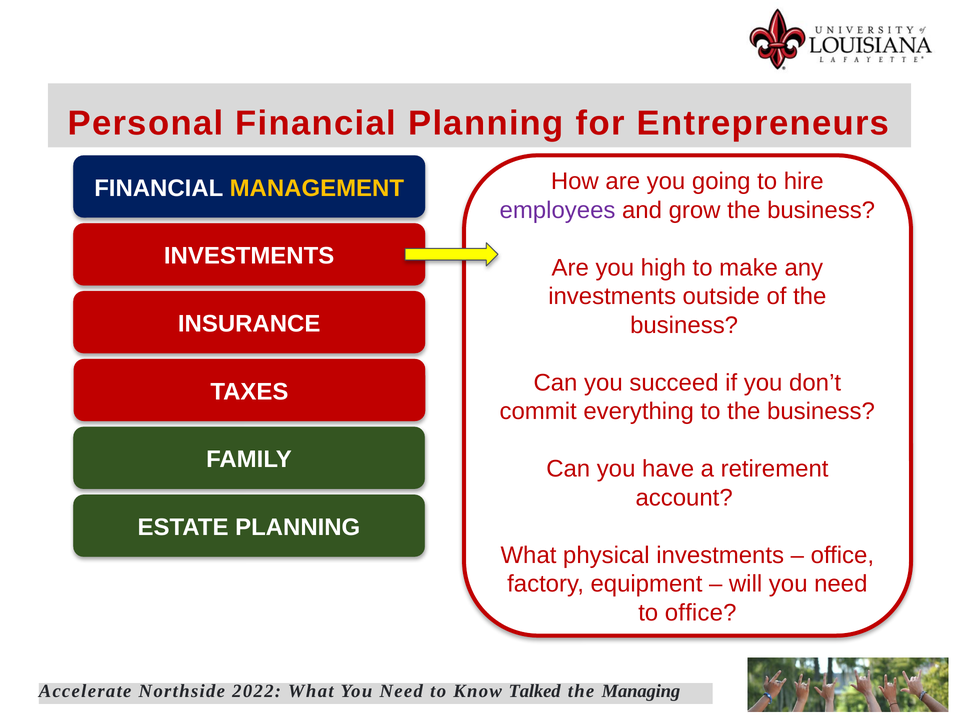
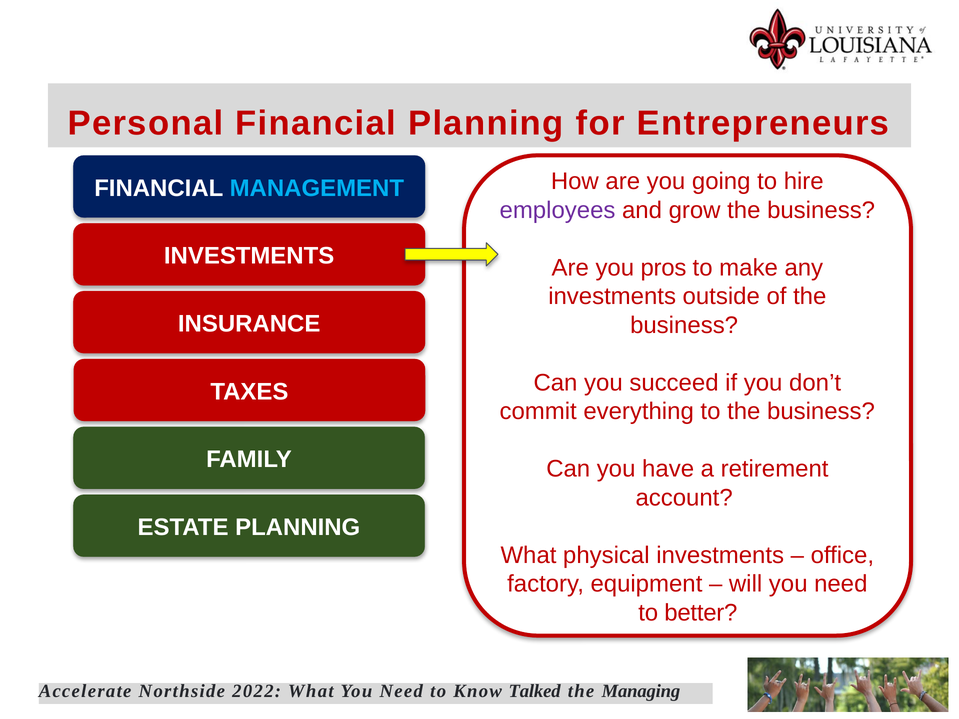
MANAGEMENT colour: yellow -> light blue
high: high -> pros
to office: office -> better
